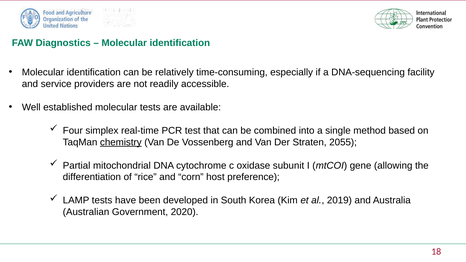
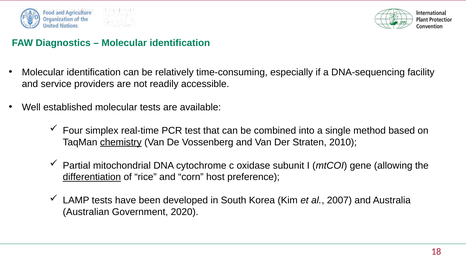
2055: 2055 -> 2010
differentiation underline: none -> present
2019: 2019 -> 2007
